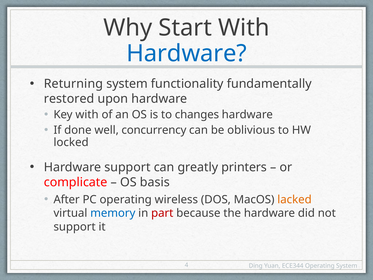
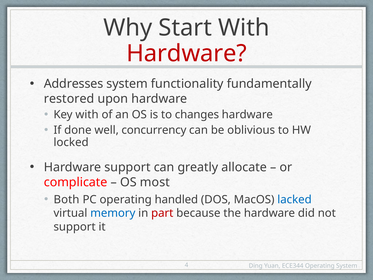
Hardware at (187, 54) colour: blue -> red
Returning: Returning -> Addresses
printers: printers -> allocate
basis: basis -> most
After: After -> Both
wireless: wireless -> handled
lacked colour: orange -> blue
